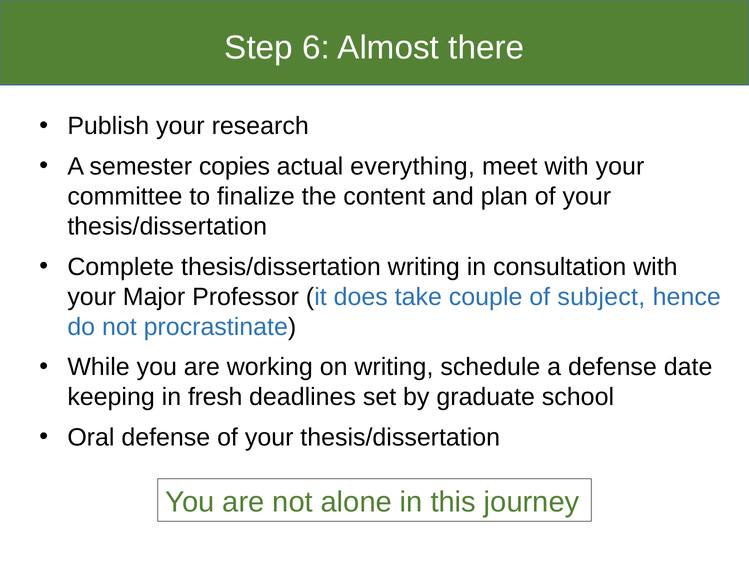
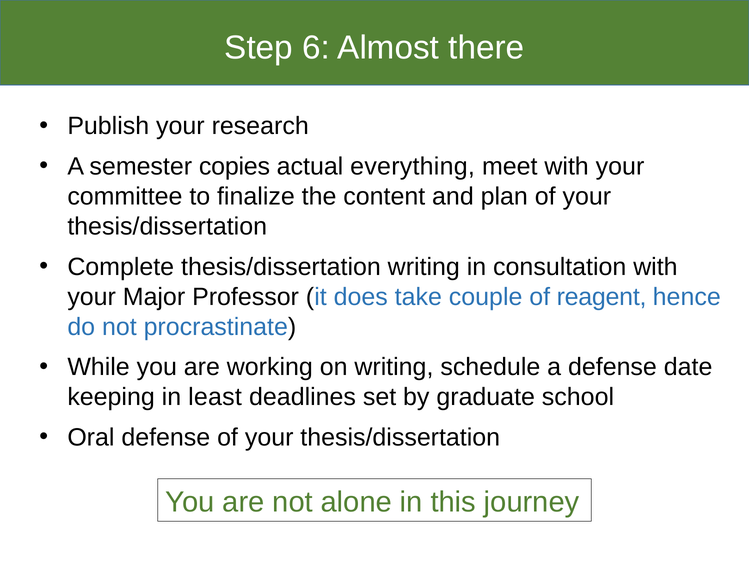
subject: subject -> reagent
fresh: fresh -> least
